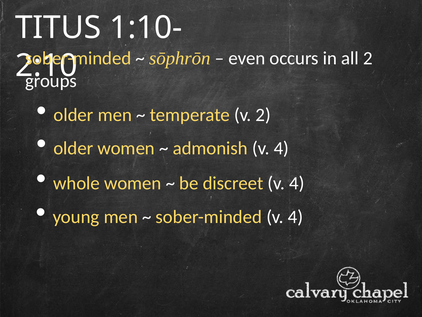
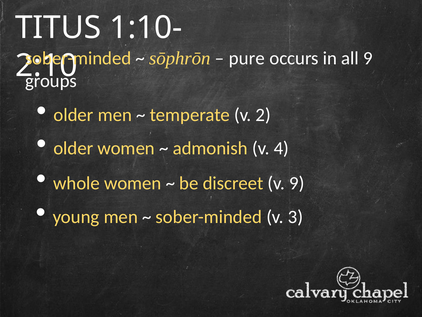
even: even -> pure
all 2: 2 -> 9
discreet v 4: 4 -> 9
sober-minded v 4: 4 -> 3
